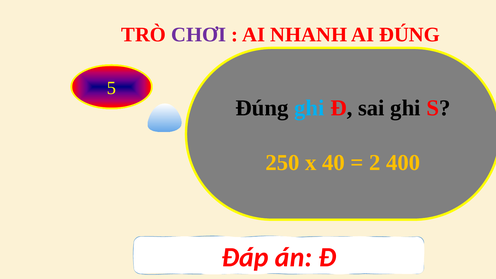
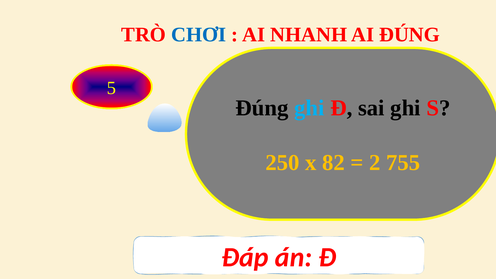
CHƠI colour: purple -> blue
40: 40 -> 82
400: 400 -> 755
